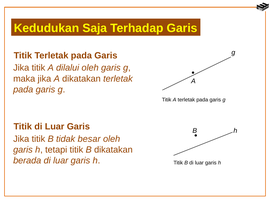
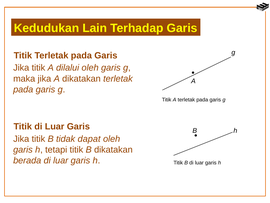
Saja: Saja -> Lain
besar: besar -> dapat
